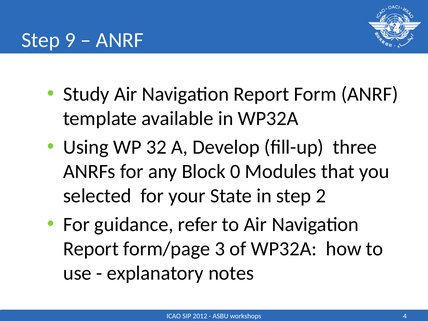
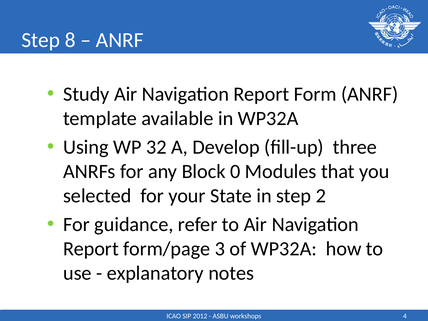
9: 9 -> 8
